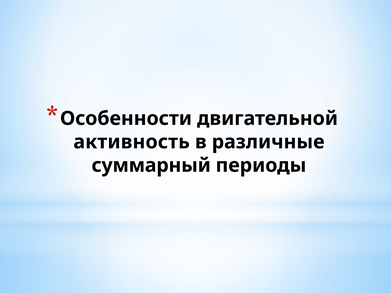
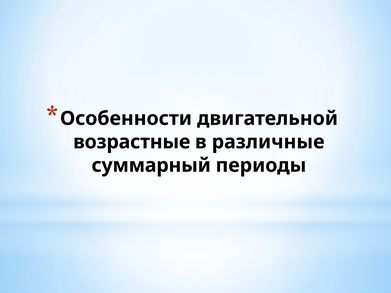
активность: активность -> возрастные
